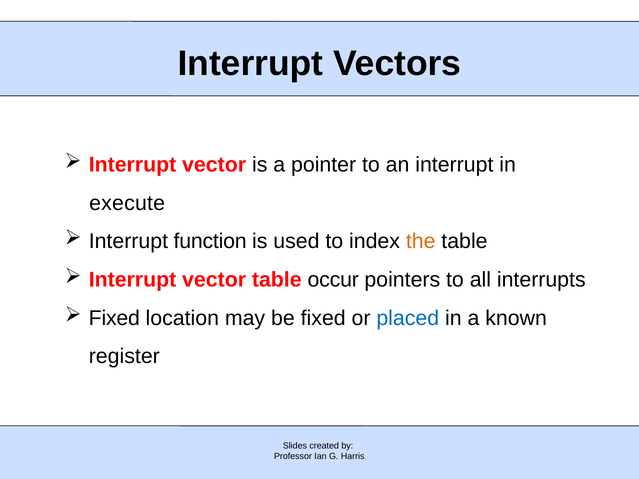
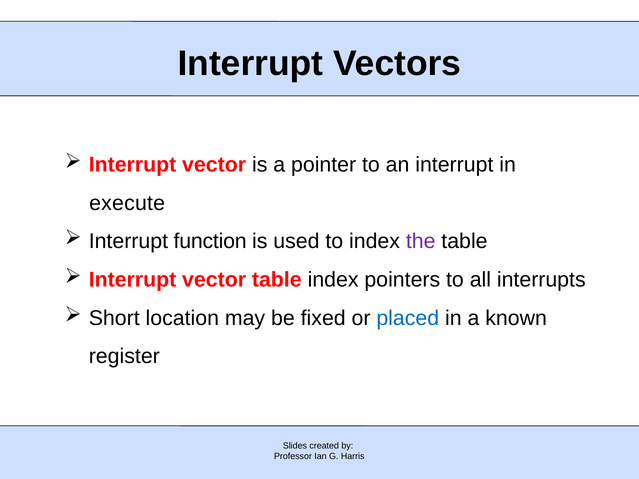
the colour: orange -> purple
table occur: occur -> index
Fixed at (114, 318): Fixed -> Short
